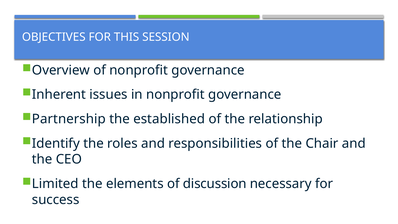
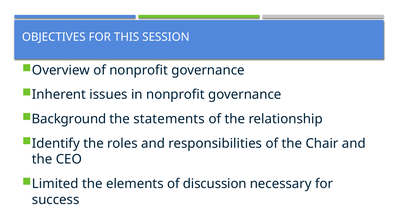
Partnership: Partnership -> Background
established: established -> statements
